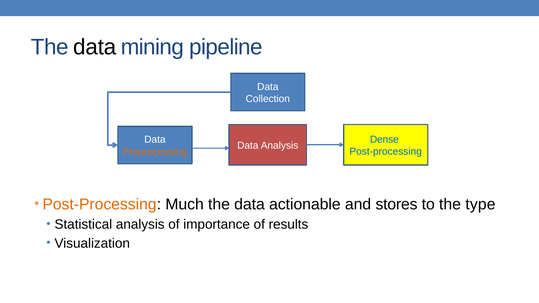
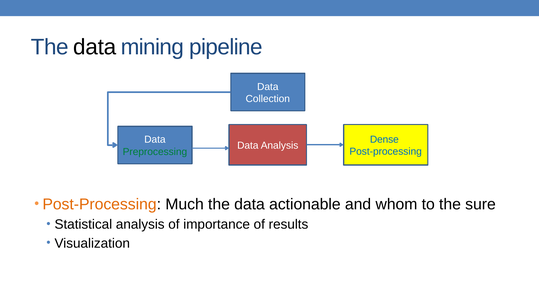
Preprocessing colour: orange -> green
stores: stores -> whom
type: type -> sure
